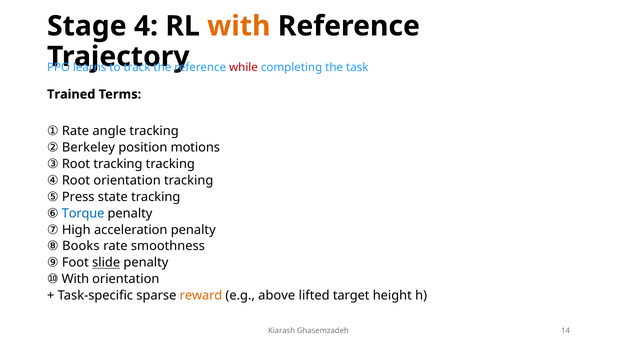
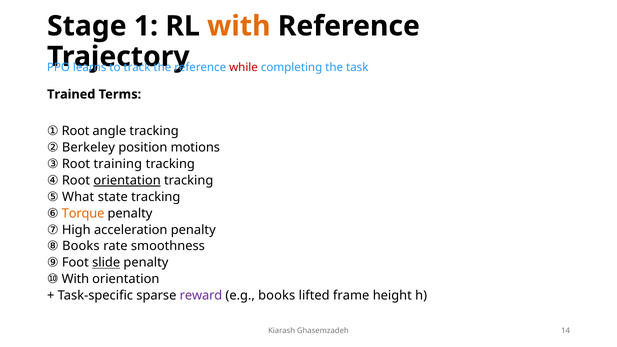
4: 4 -> 1
① Rate: Rate -> Root
Root tracking: tracking -> training
orientation at (127, 180) underline: none -> present
Press: Press -> What
Torque colour: blue -> orange
reward colour: orange -> purple
e.g above: above -> books
target: target -> frame
